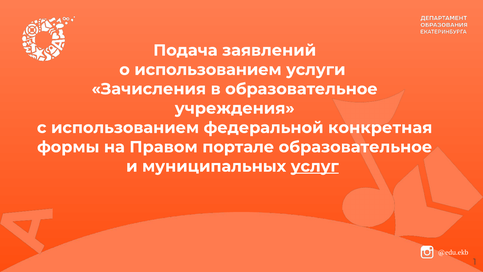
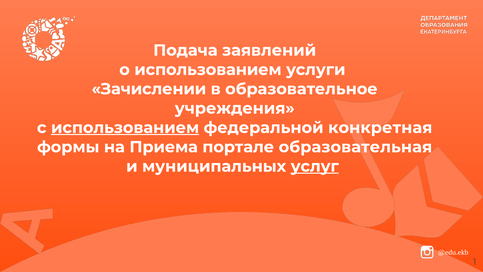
Зачисления: Зачисления -> Зачислении
использованием at (125, 128) underline: none -> present
Правом: Правом -> Приема
портале образовательное: образовательное -> образовательная
